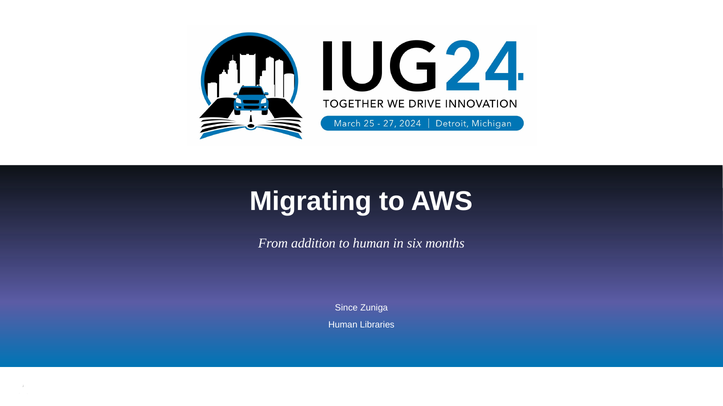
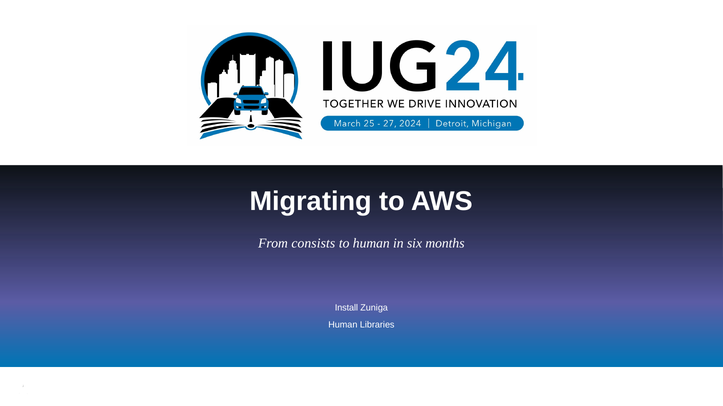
addition: addition -> consists
Since: Since -> Install
